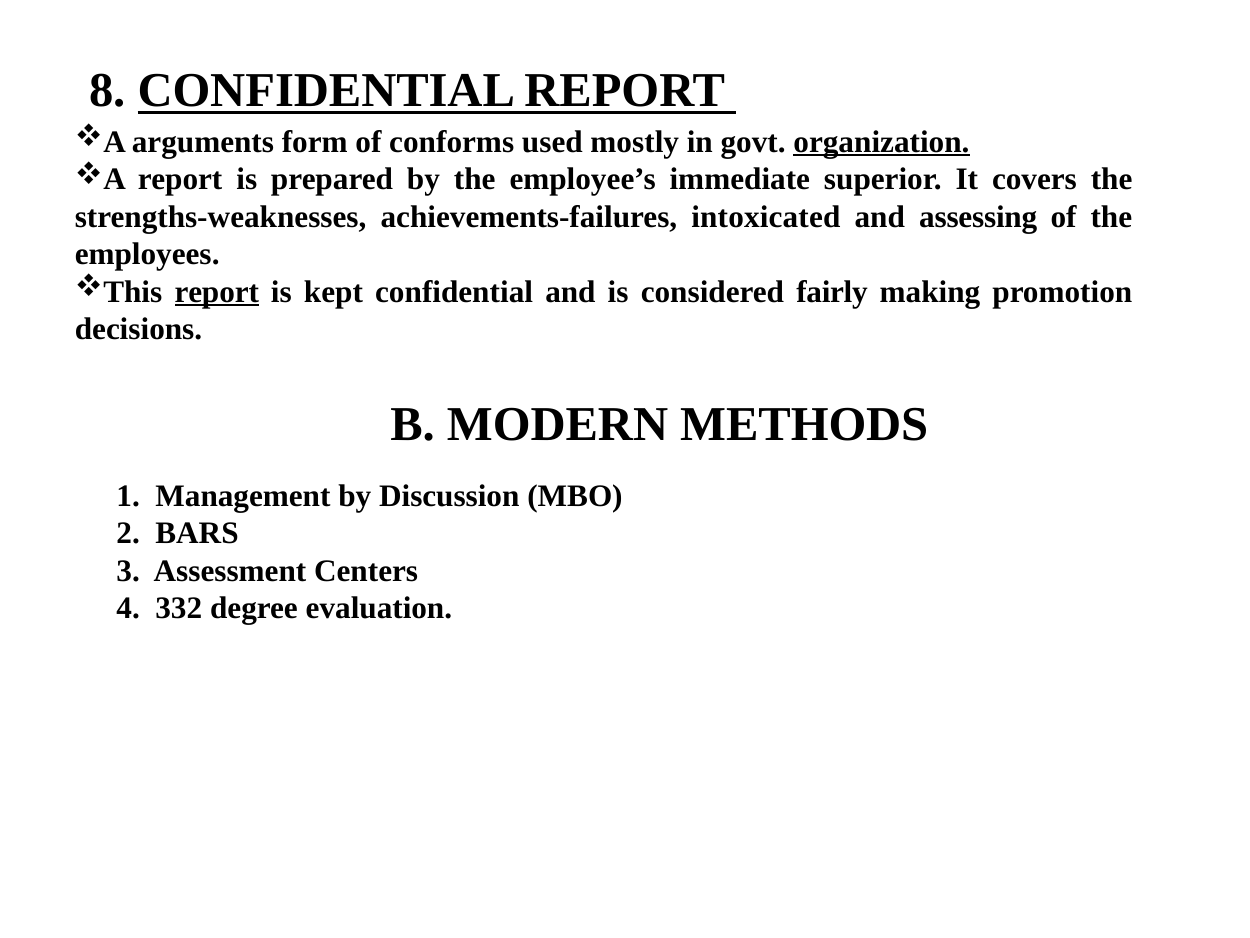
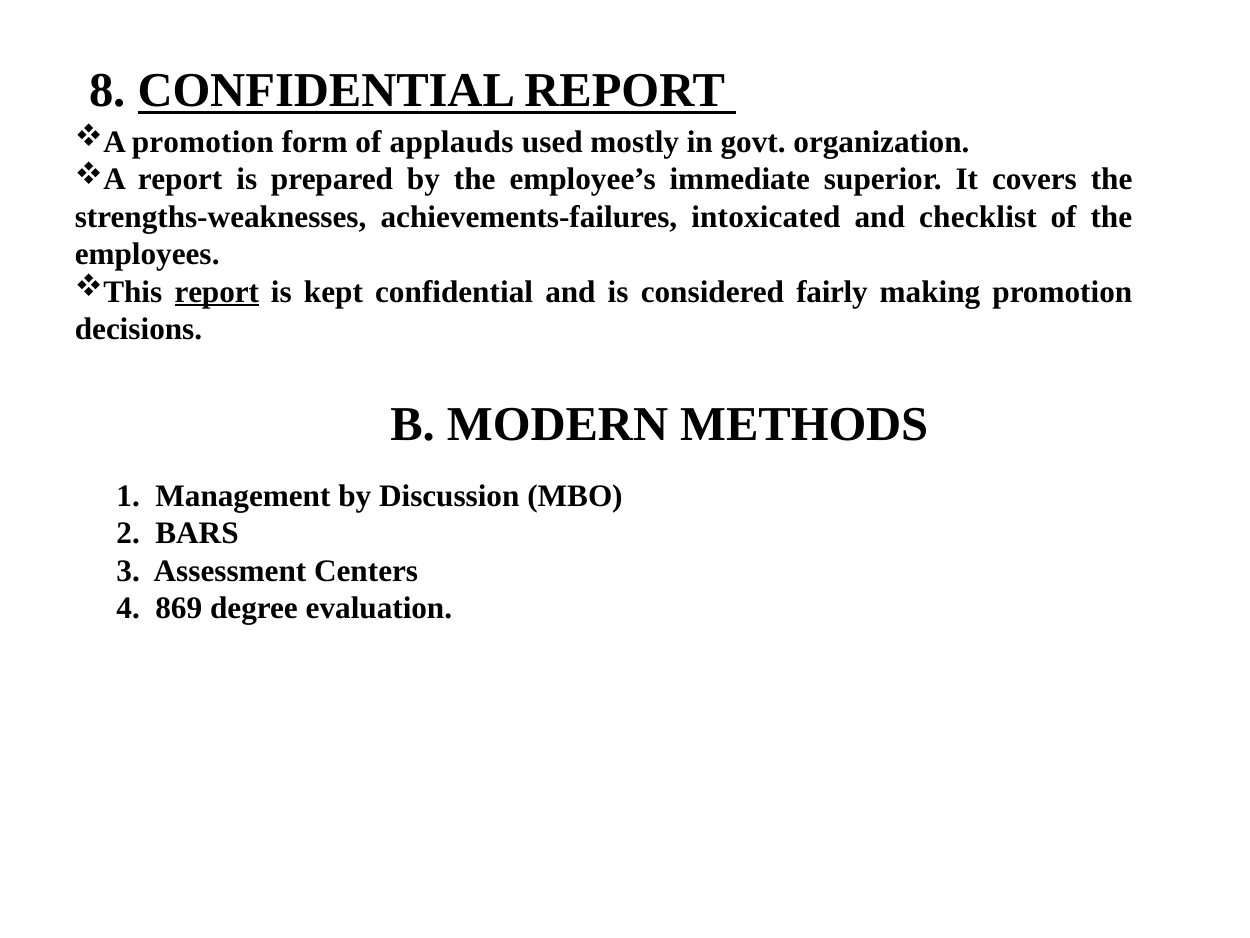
arguments at (203, 142): arguments -> promotion
conforms: conforms -> applauds
organization underline: present -> none
assessing: assessing -> checklist
332: 332 -> 869
